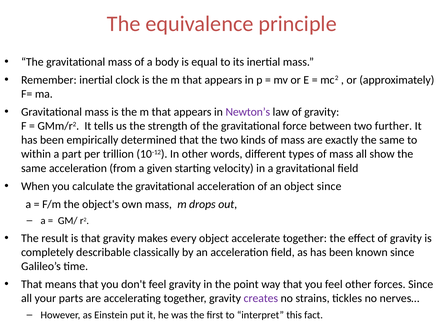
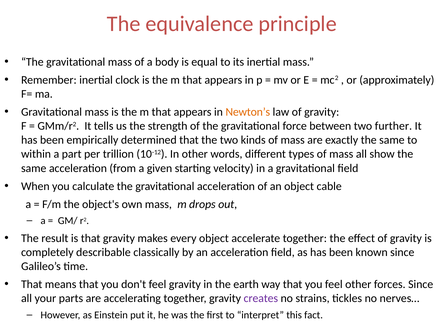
Newton’s colour: purple -> orange
object since: since -> cable
point: point -> earth
